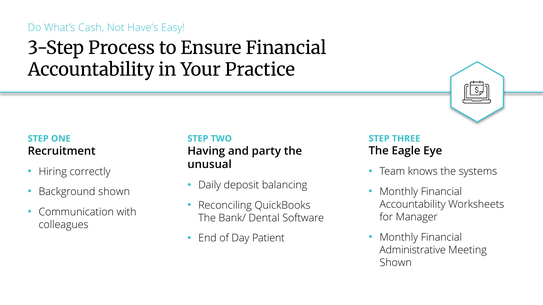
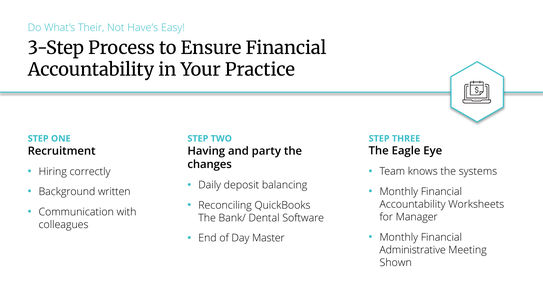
Cash: Cash -> Their
unusual: unusual -> changes
Background shown: shown -> written
Patient: Patient -> Master
